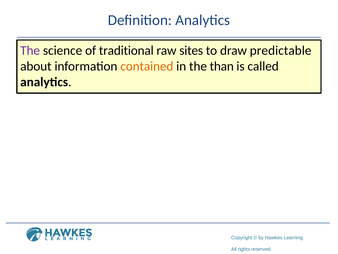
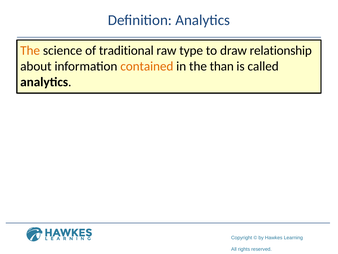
The at (30, 50) colour: purple -> orange
sites: sites -> type
predictable: predictable -> relationship
